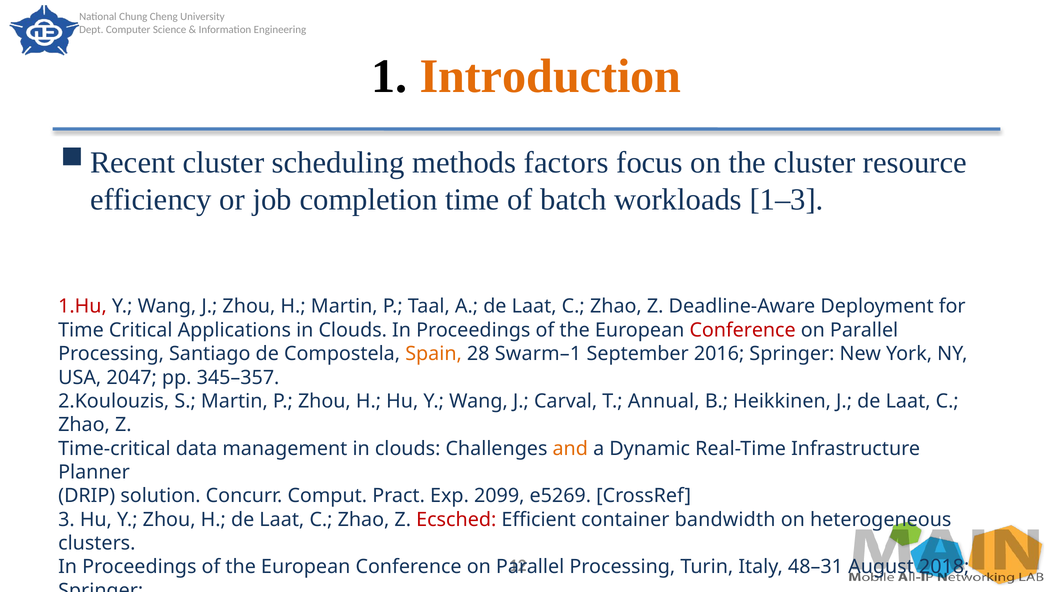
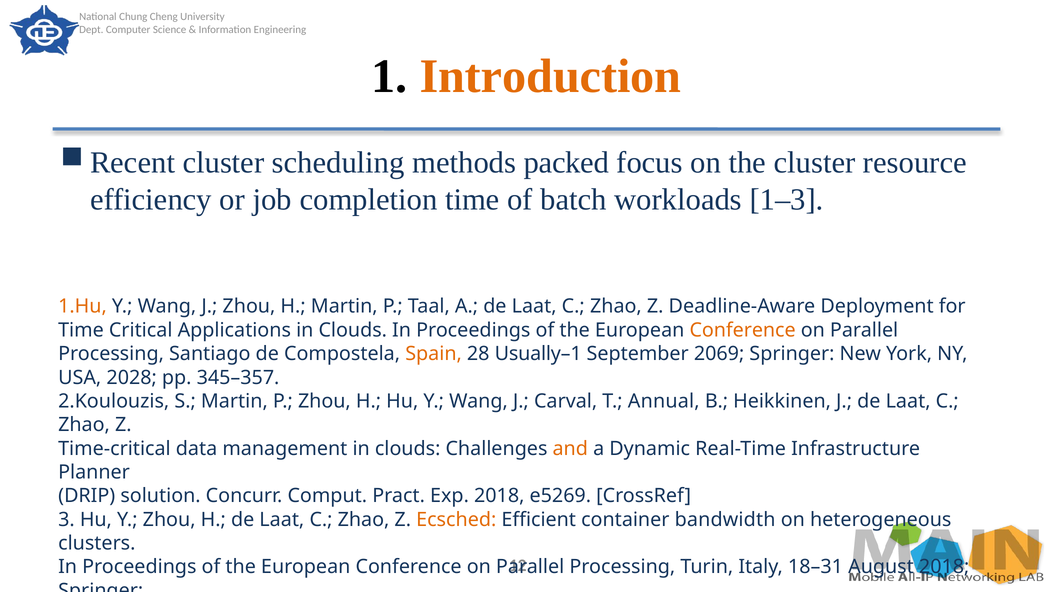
factors: factors -> packed
1.Hu colour: red -> orange
Conference at (743, 330) colour: red -> orange
Swarm–1: Swarm–1 -> Usually–1
2016: 2016 -> 2069
2047: 2047 -> 2028
Exp 2099: 2099 -> 2018
Ecsched colour: red -> orange
48–31: 48–31 -> 18–31
